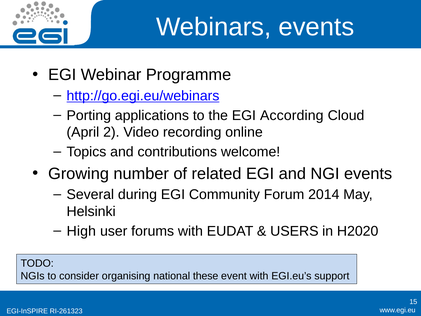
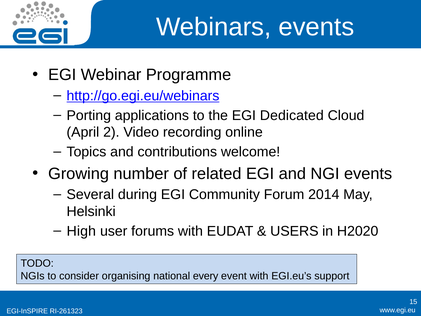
According: According -> Dedicated
these: these -> every
